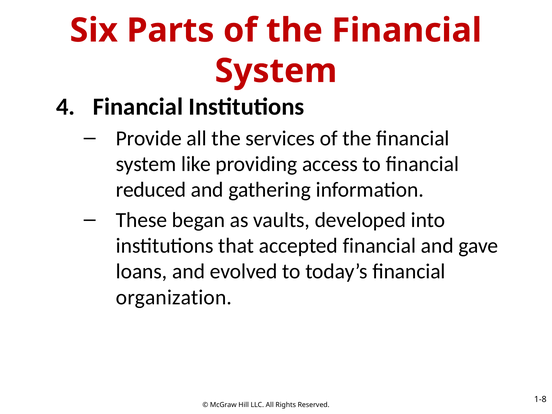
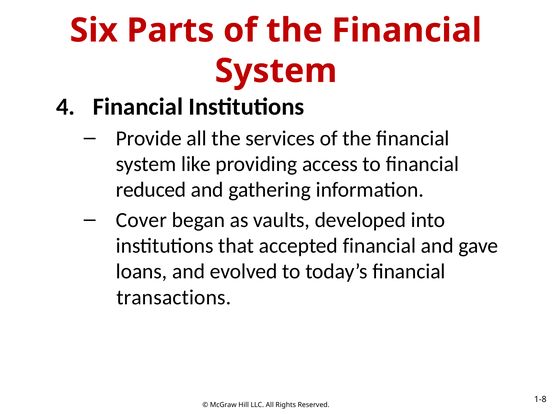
These: These -> Cover
organization: organization -> transactions
